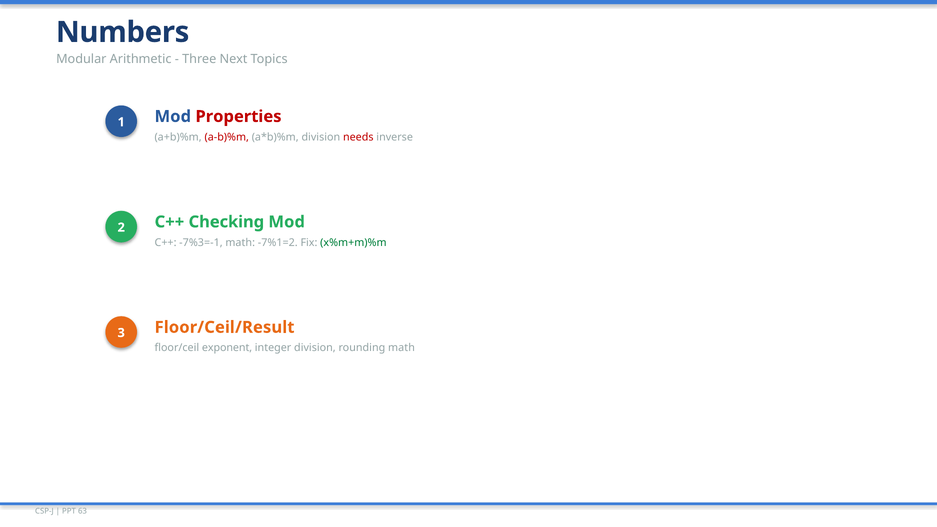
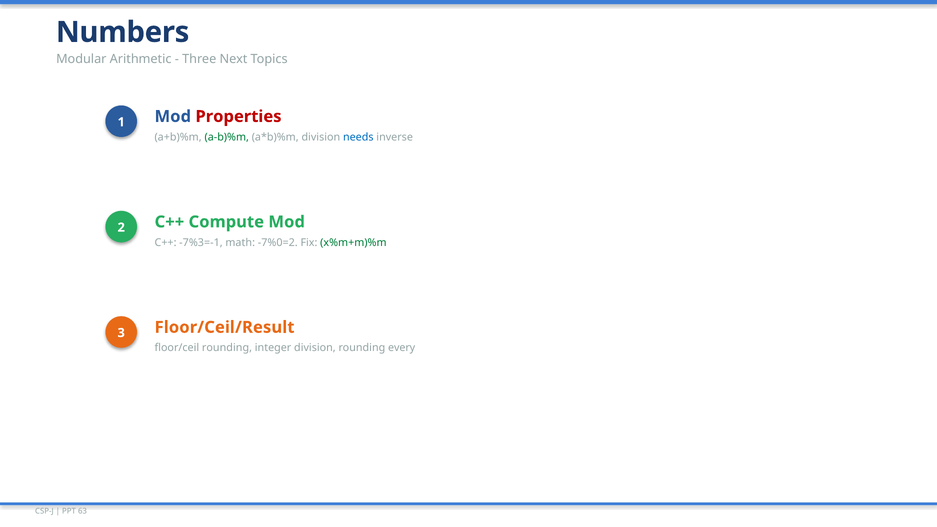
a-b)%m colour: red -> green
needs colour: red -> blue
Checking: Checking -> Compute
-7%1=2: -7%1=2 -> -7%0=2
floor/ceil exponent: exponent -> rounding
rounding math: math -> every
